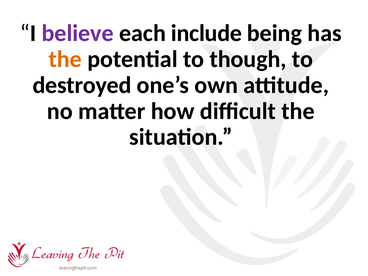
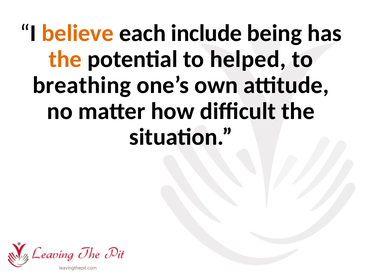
believe colour: purple -> orange
though: though -> helped
destroyed: destroyed -> breathing
